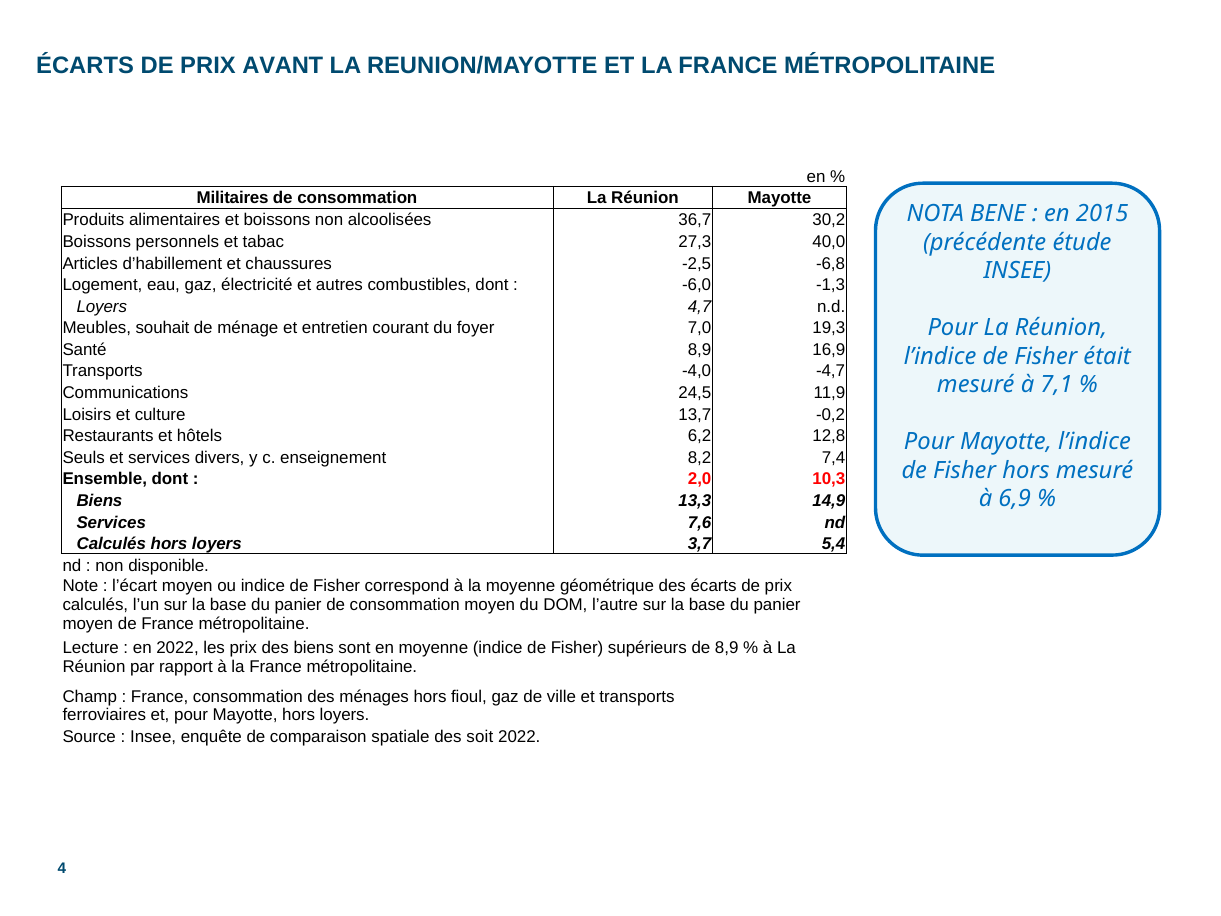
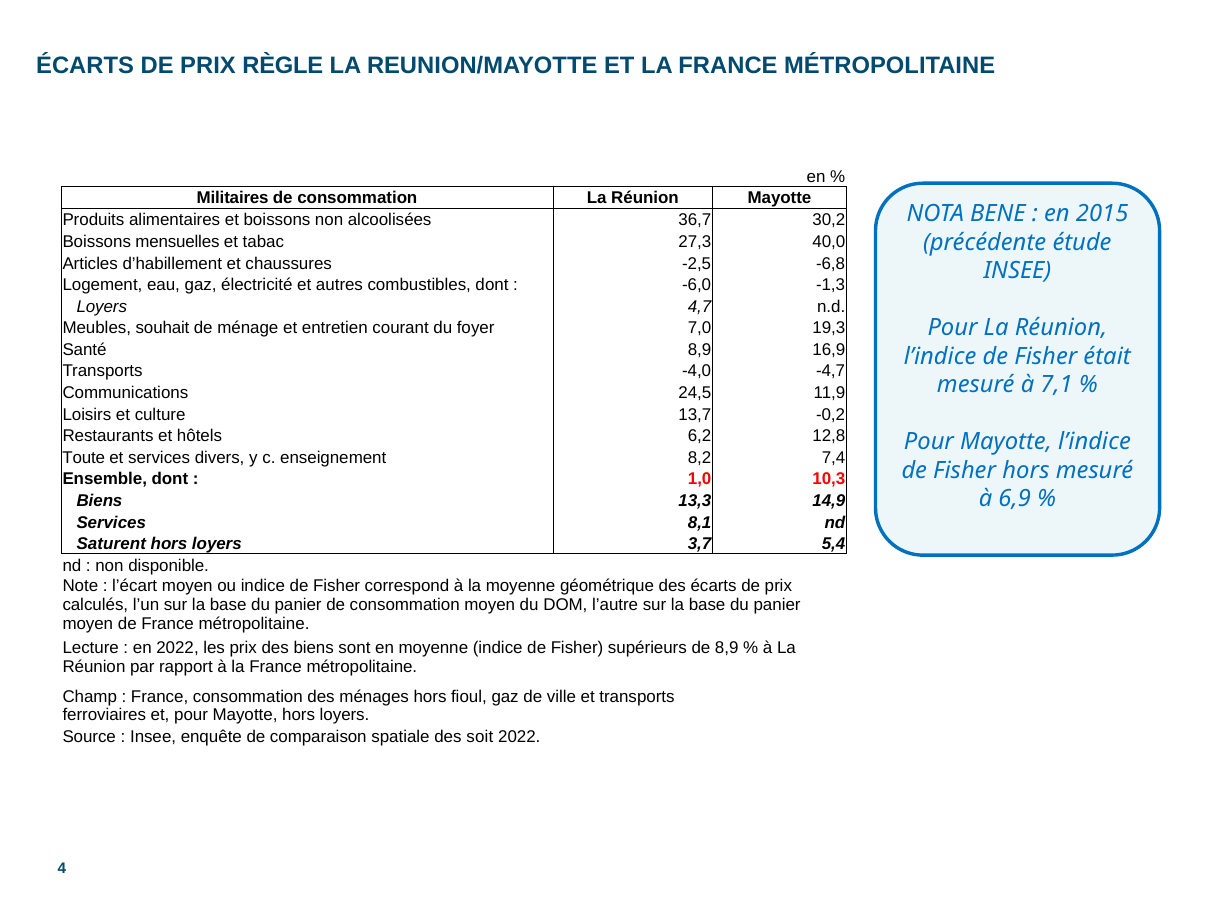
AVANT: AVANT -> RÈGLE
personnels: personnels -> mensuelles
Seuls: Seuls -> Toute
2,0: 2,0 -> 1,0
7,6: 7,6 -> 8,1
Calculés at (111, 544): Calculés -> Saturent
